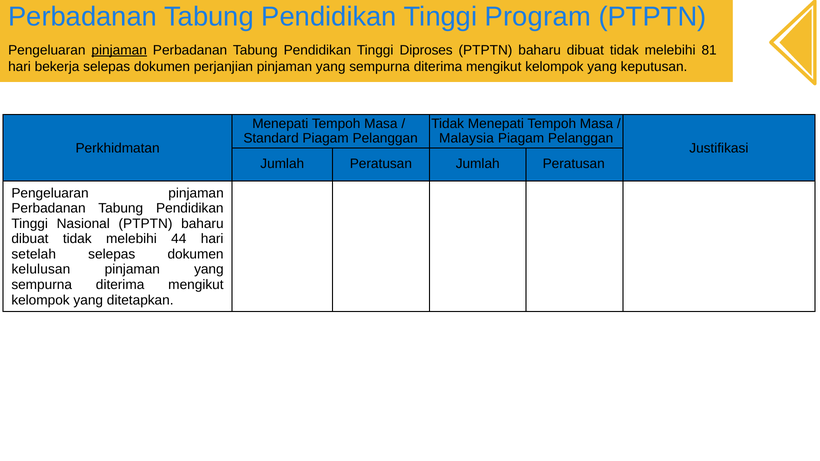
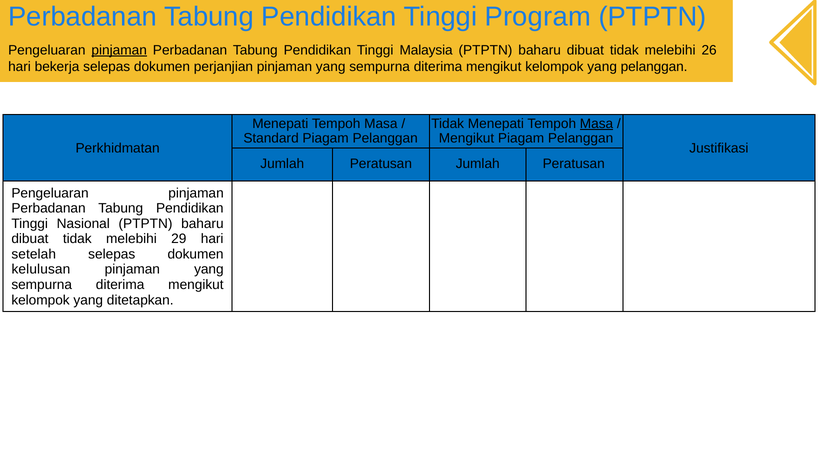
Diproses: Diproses -> Malaysia
81: 81 -> 26
yang keputusan: keputusan -> pelanggan
Masa at (597, 124) underline: none -> present
Malaysia at (466, 138): Malaysia -> Mengikut
44: 44 -> 29
